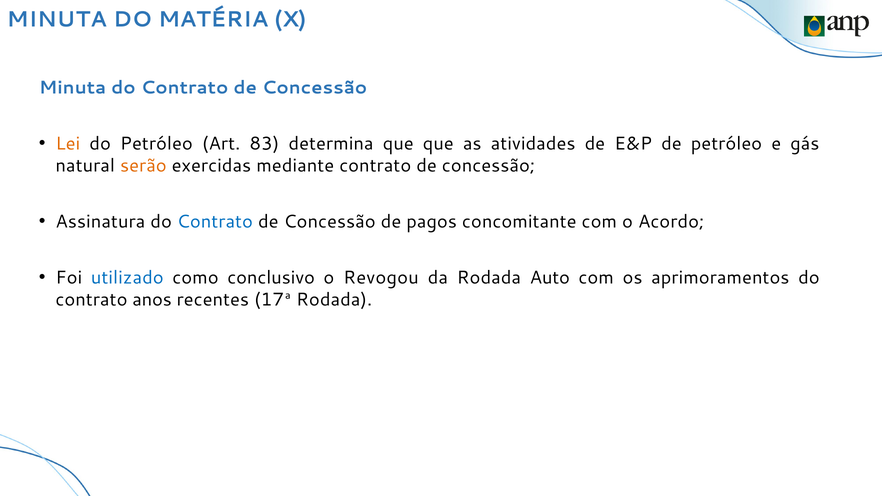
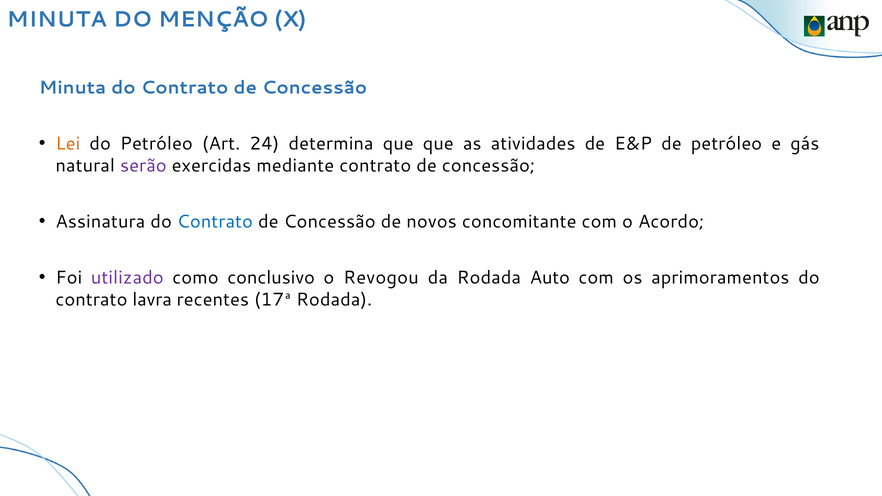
MATÉRIA: MATÉRIA -> MENÇÃO
83: 83 -> 24
serão colour: orange -> purple
pagos: pagos -> novos
utilizado colour: blue -> purple
anos: anos -> lavra
